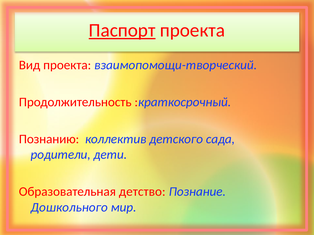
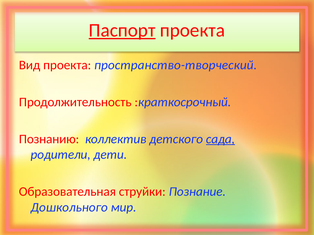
взаимопомощи-творческий: взаимопомощи-творческий -> пространство-творческий
сада underline: none -> present
детство: детство -> струйки
